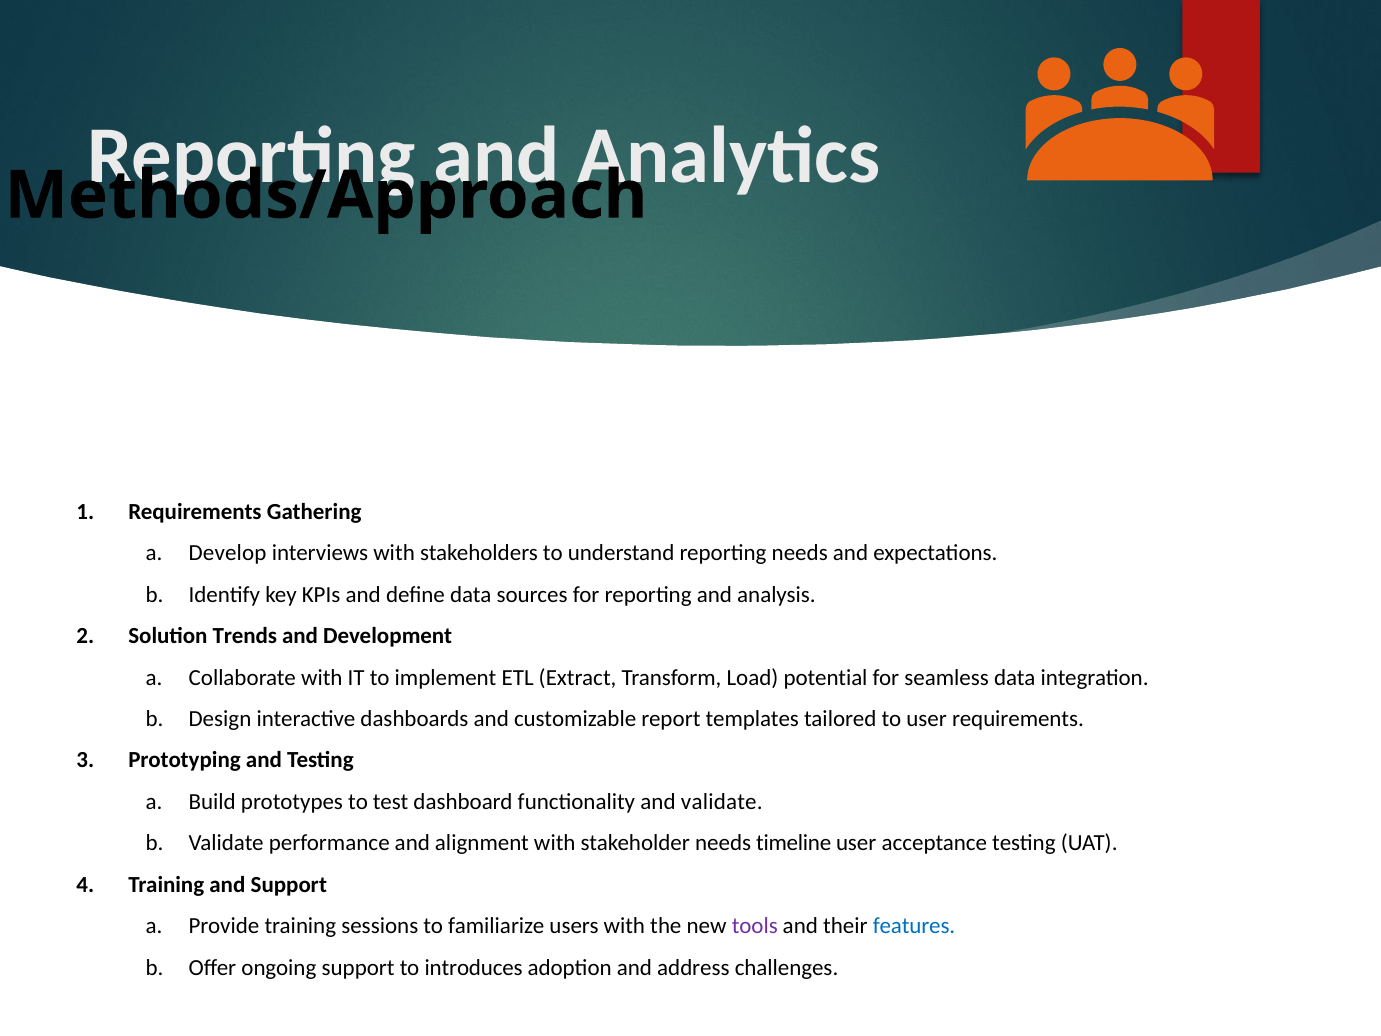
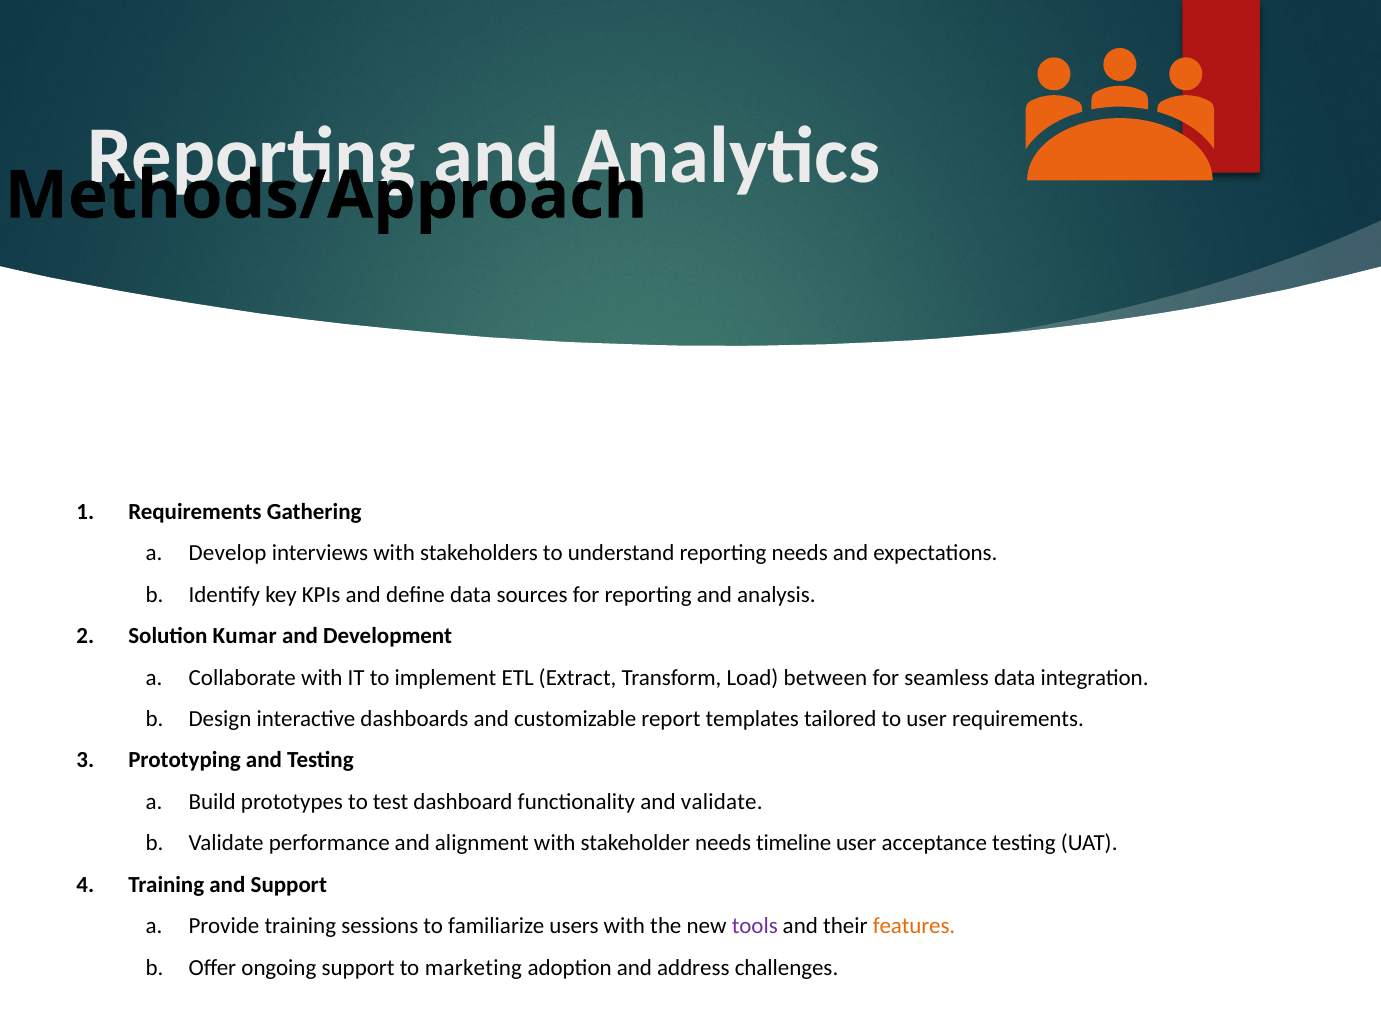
Trends: Trends -> Kumar
potential: potential -> between
features colour: blue -> orange
introduces: introduces -> marketing
